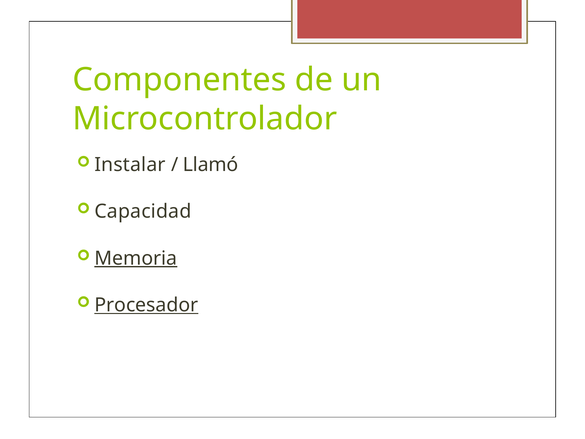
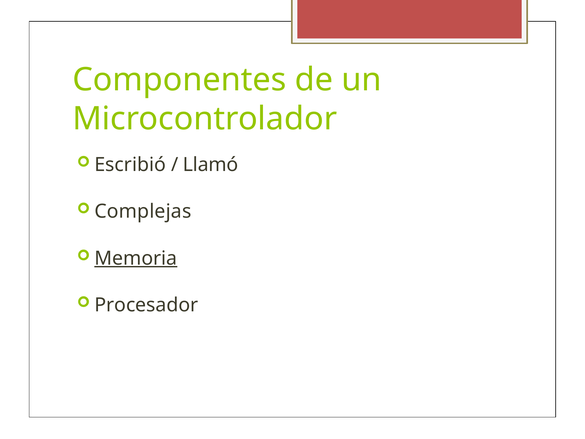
Instalar: Instalar -> Escribió
Capacidad: Capacidad -> Complejas
Procesador underline: present -> none
